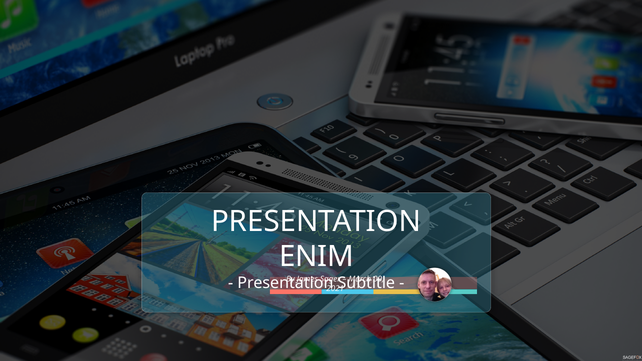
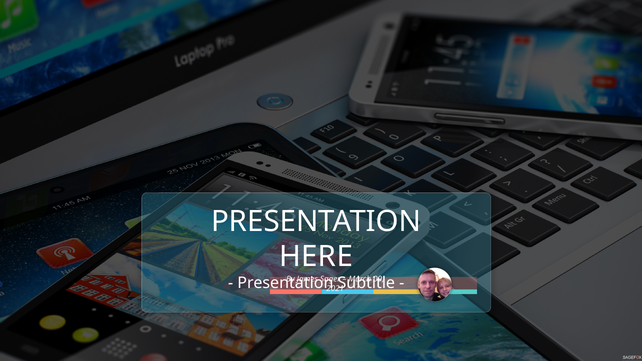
ENIM: ENIM -> HERE
